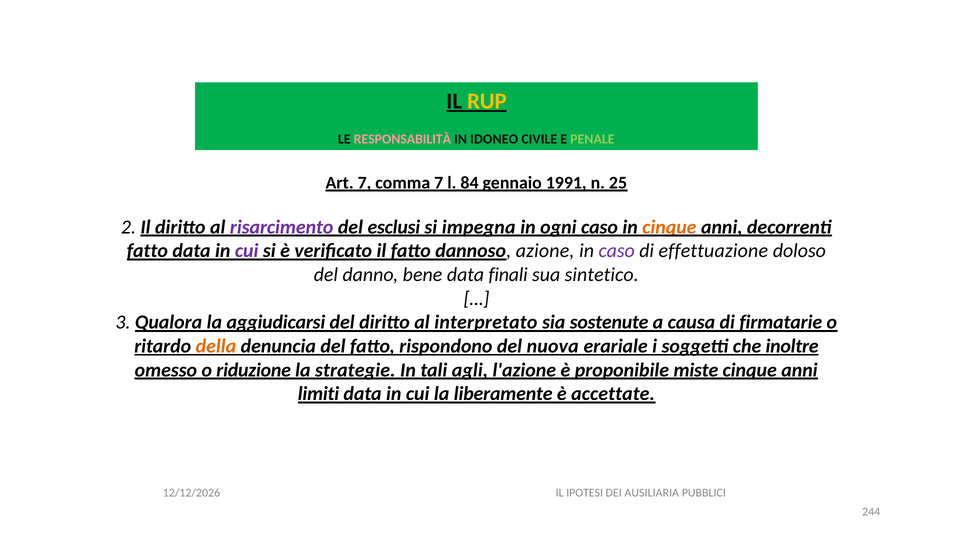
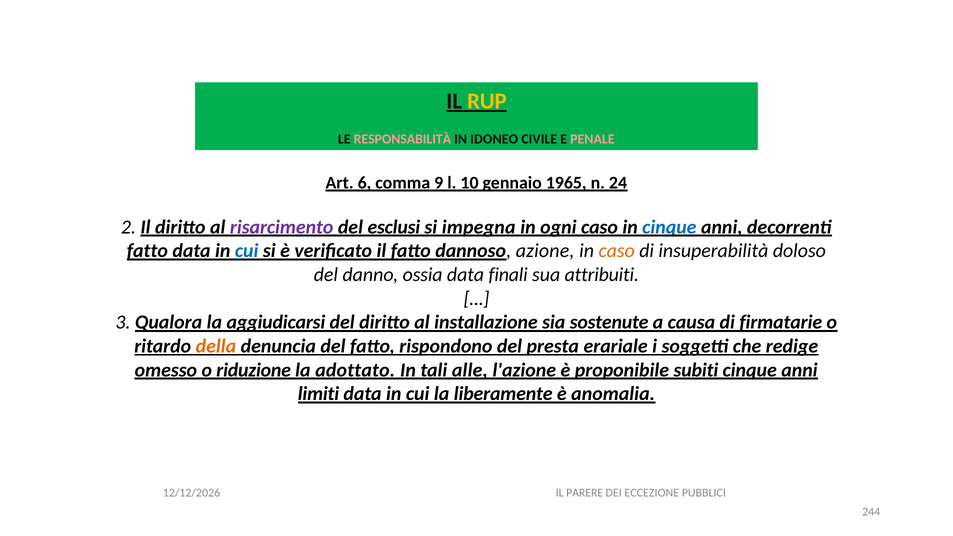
PENALE colour: light green -> pink
Art 7: 7 -> 6
comma 7: 7 -> 9
84: 84 -> 10
1991: 1991 -> 1965
25: 25 -> 24
cinque at (669, 227) colour: orange -> blue
cui at (247, 251) colour: purple -> blue
caso at (617, 251) colour: purple -> orange
effettuazione: effettuazione -> insuperabilità
bene: bene -> ossia
sintetico: sintetico -> attribuiti
interpretato: interpretato -> installazione
nuova: nuova -> presta
inoltre: inoltre -> redige
strategie: strategie -> adottato
agli: agli -> alle
miste: miste -> subiti
accettate: accettate -> anomalia
IPOTESI: IPOTESI -> PARERE
AUSILIARIA: AUSILIARIA -> ECCEZIONE
